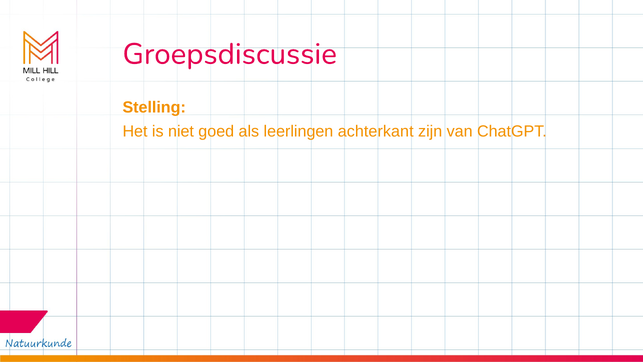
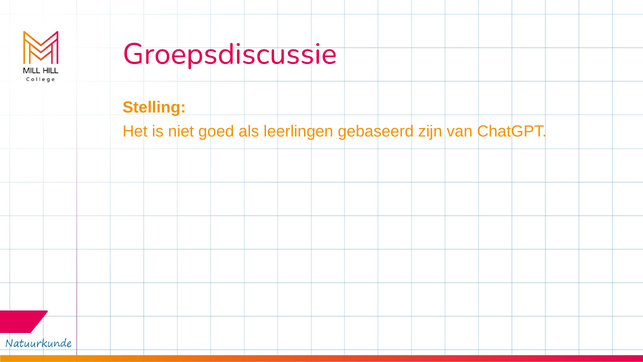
achterkant: achterkant -> gebaseerd
